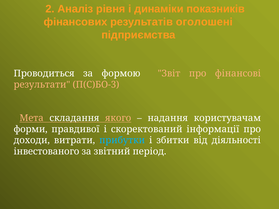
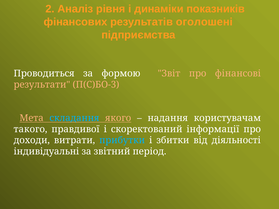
складання colour: white -> light blue
форми: форми -> такого
інвестованого: інвестованого -> індивідуальні
